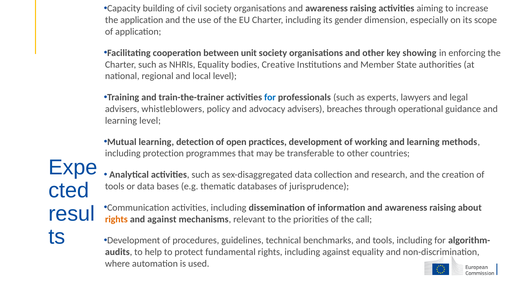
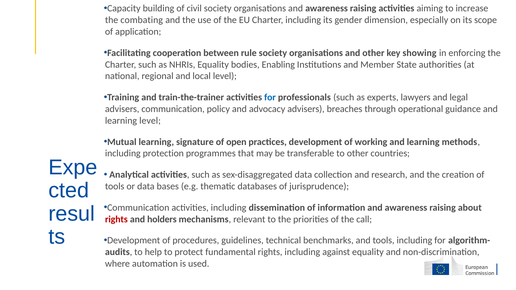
the application: application -> combating
unit: unit -> rule
Creative: Creative -> Enabling
advisers whistleblowers: whistleblowers -> communication
detection: detection -> signature
rights at (116, 219) colour: orange -> red
and against: against -> holders
